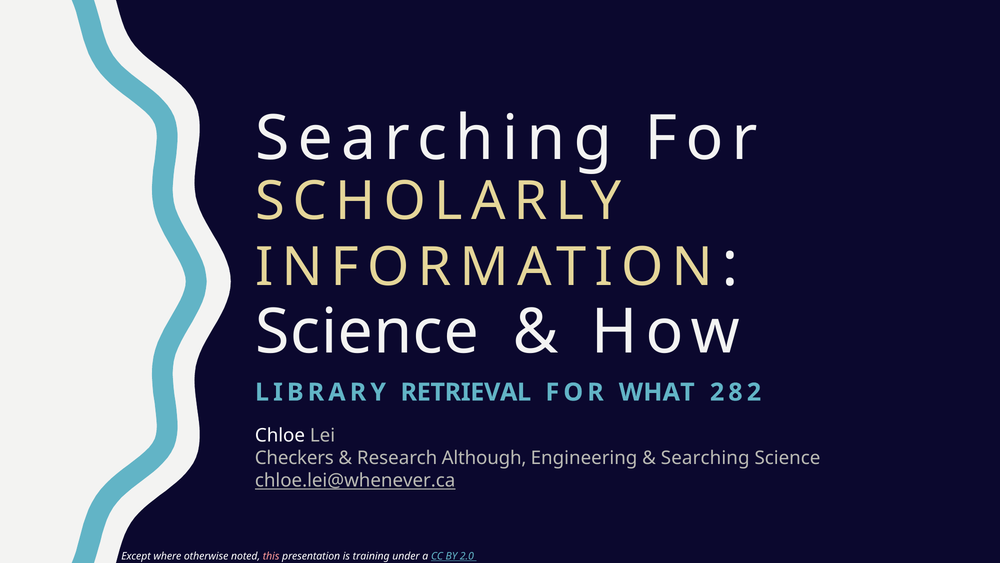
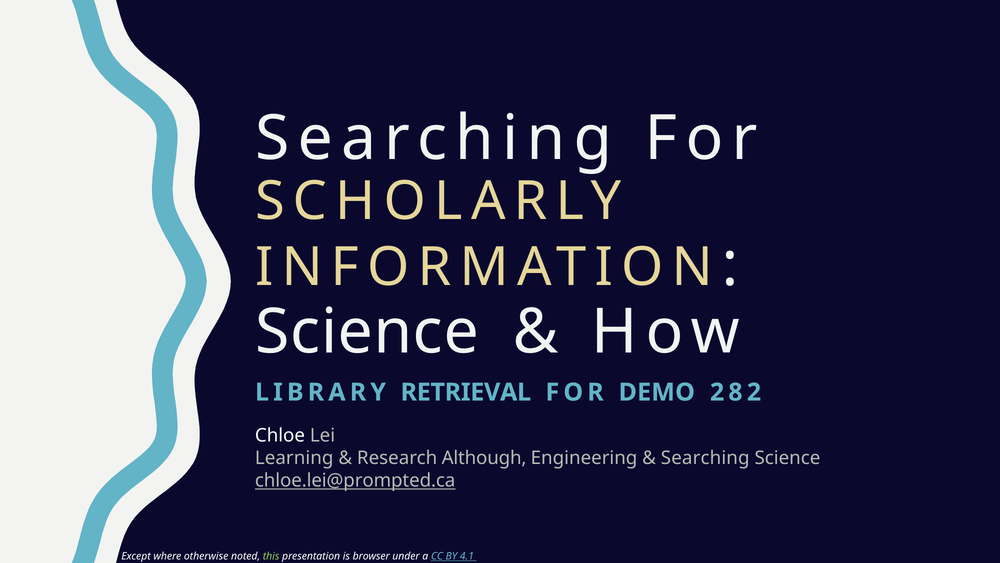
WHAT: WHAT -> DEMO
Checkers: Checkers -> Learning
chloe.lei@whenever.ca: chloe.lei@whenever.ca -> chloe.lei@prompted.ca
this colour: pink -> light green
training: training -> browser
2.0: 2.0 -> 4.1
